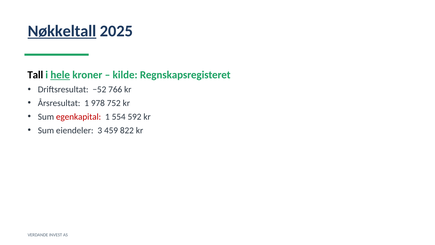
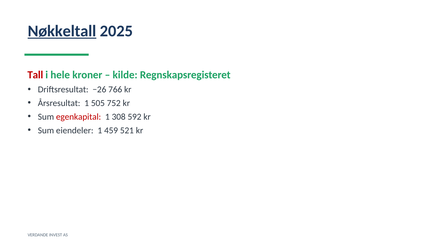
Tall colour: black -> red
hele underline: present -> none
−52: −52 -> −26
978: 978 -> 505
554: 554 -> 308
eiendeler 3: 3 -> 1
822: 822 -> 521
